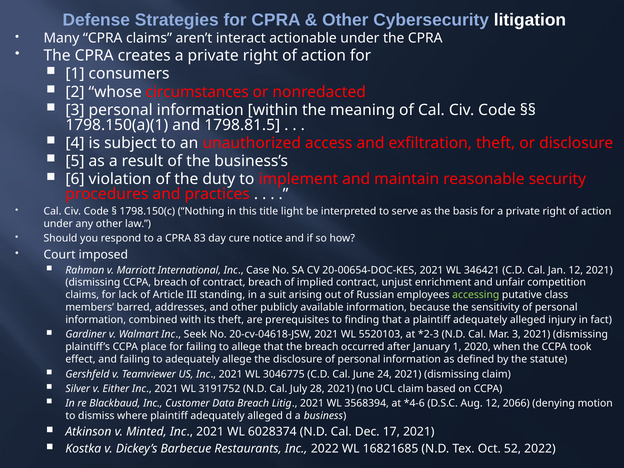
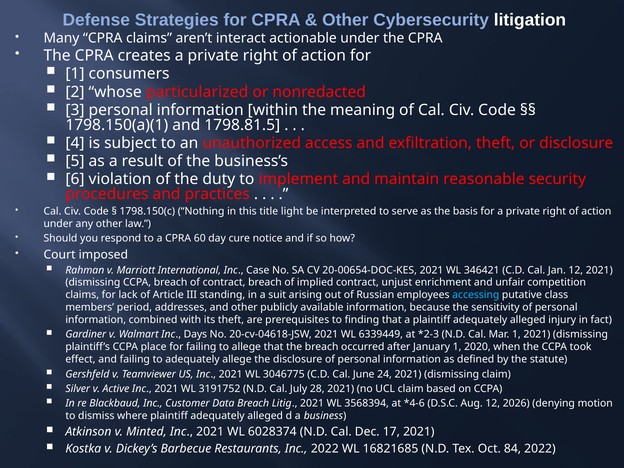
circumstances: circumstances -> particularized
83: 83 -> 60
accessing colour: light green -> light blue
barred: barred -> period
Seek: Seek -> Days
5520103: 5520103 -> 6339449
Mar 3: 3 -> 1
Either: Either -> Active
2066: 2066 -> 2026
52: 52 -> 84
